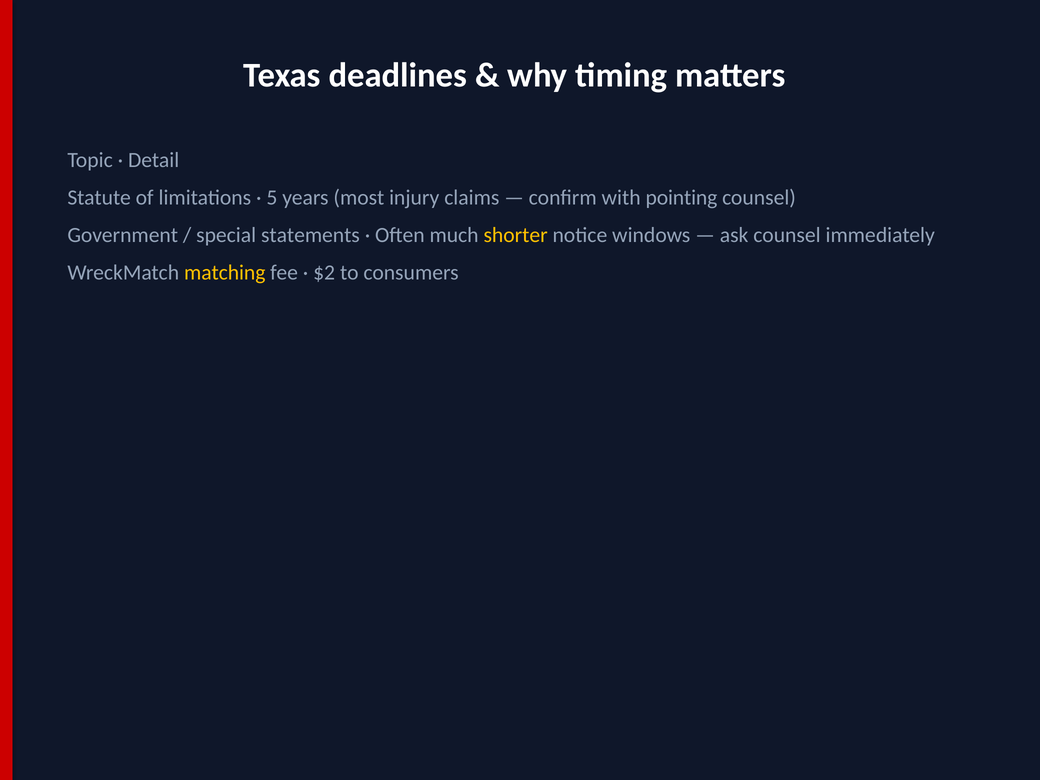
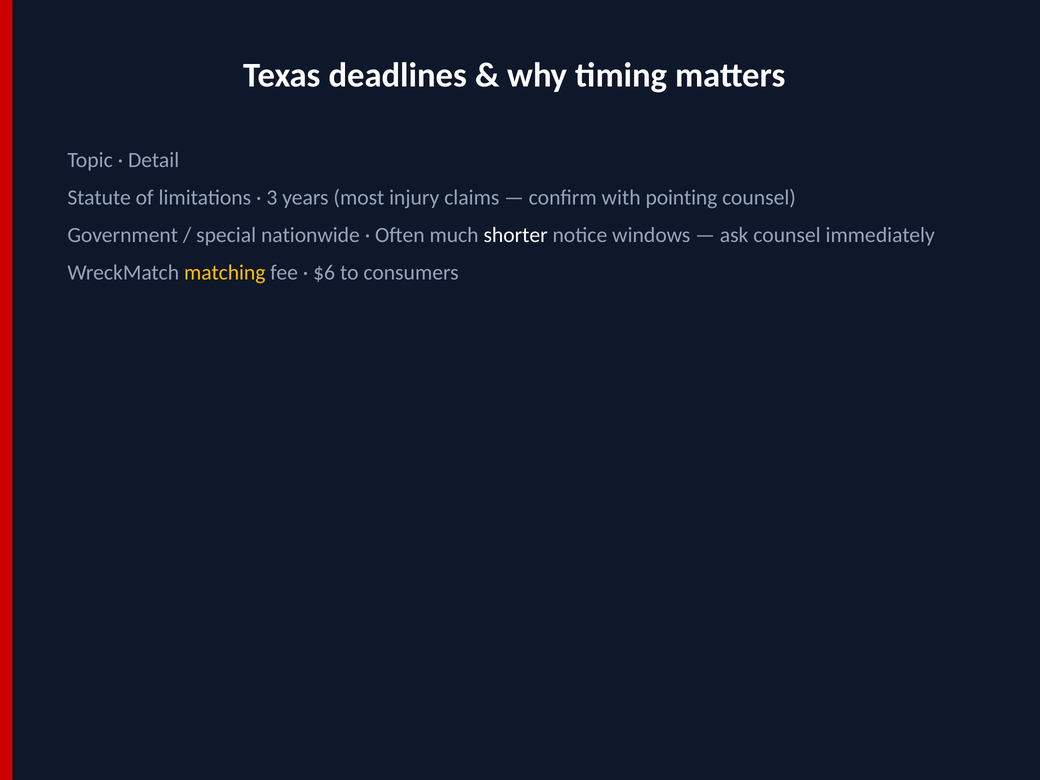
5: 5 -> 3
statements: statements -> nationwide
shorter colour: yellow -> white
$2: $2 -> $6
